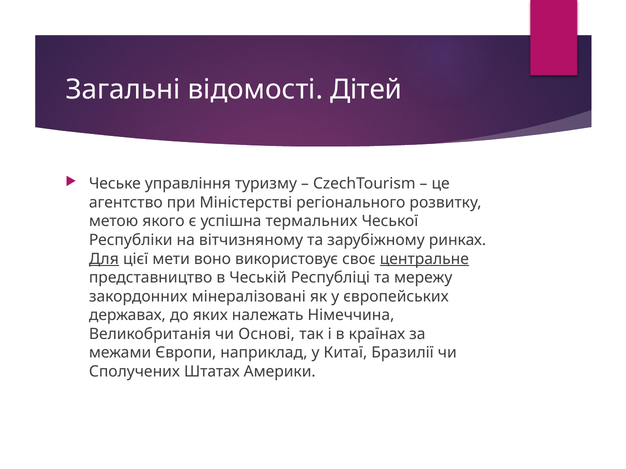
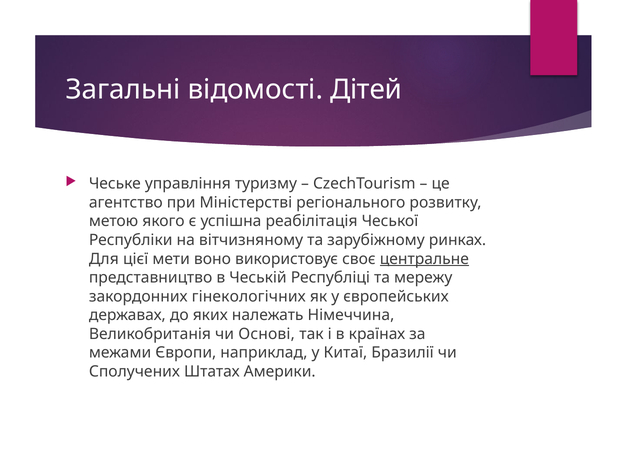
термальних: термальних -> реабілітація
Для underline: present -> none
мінералізовані: мінералізовані -> гінекологічних
